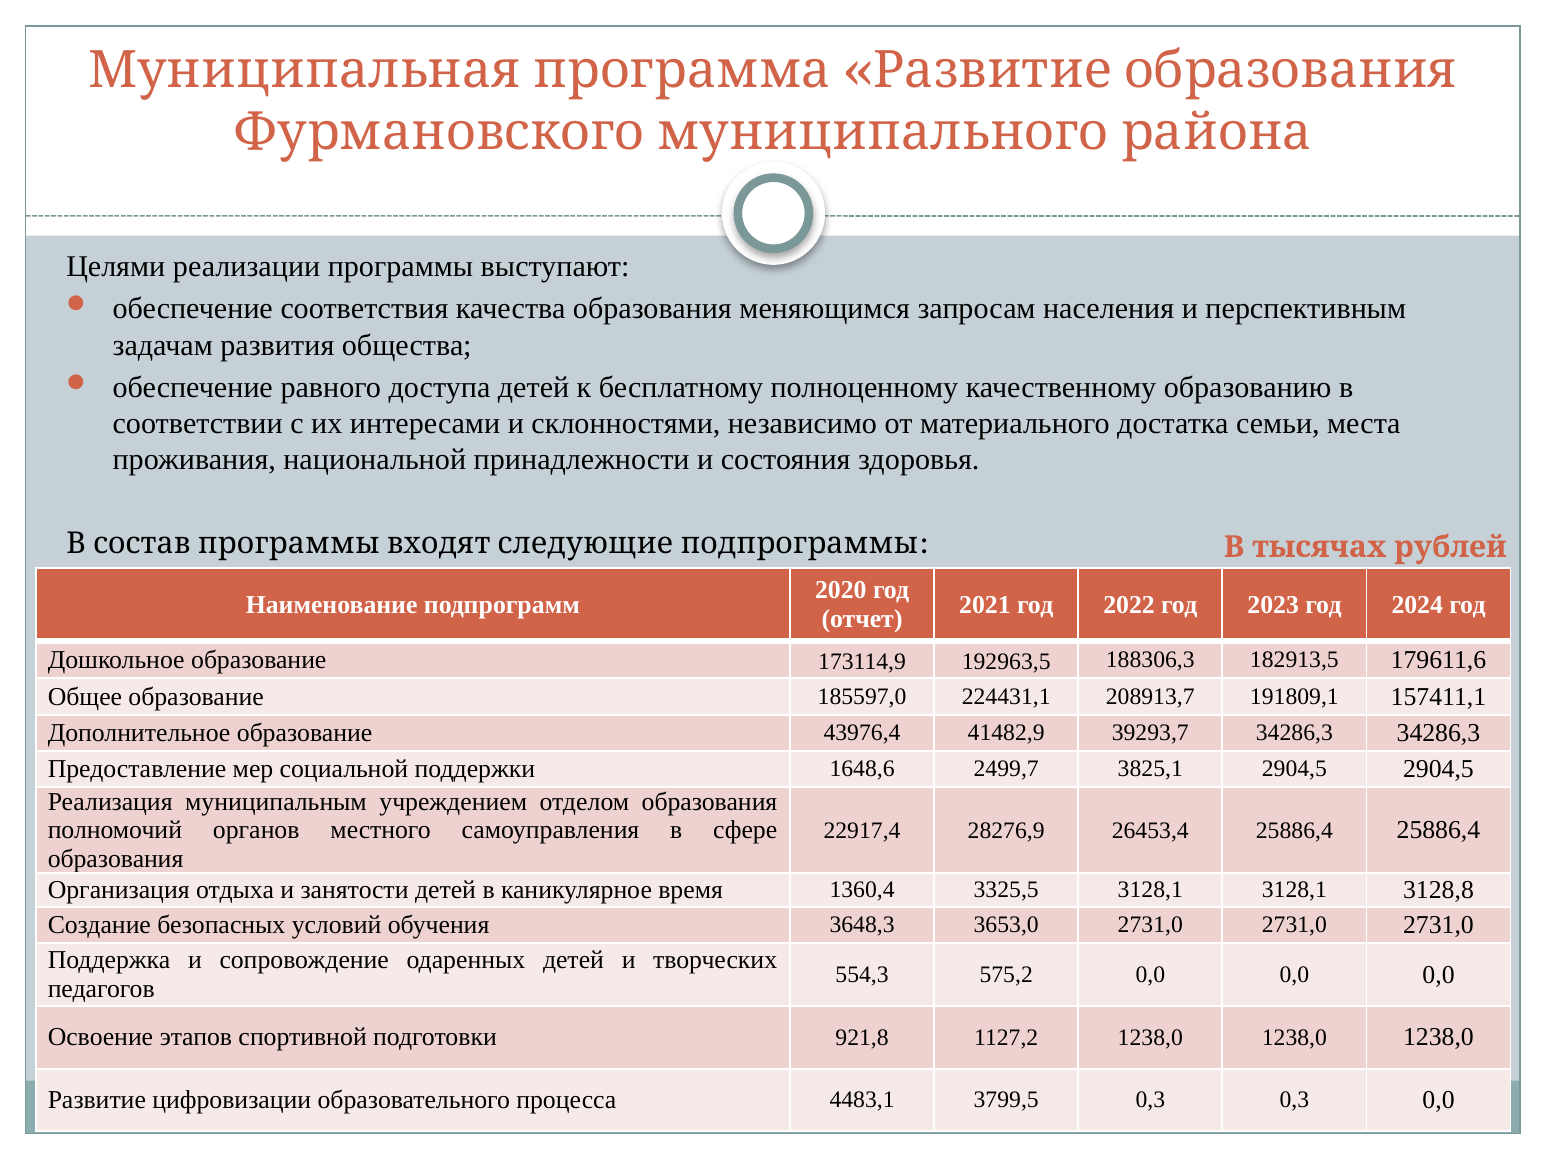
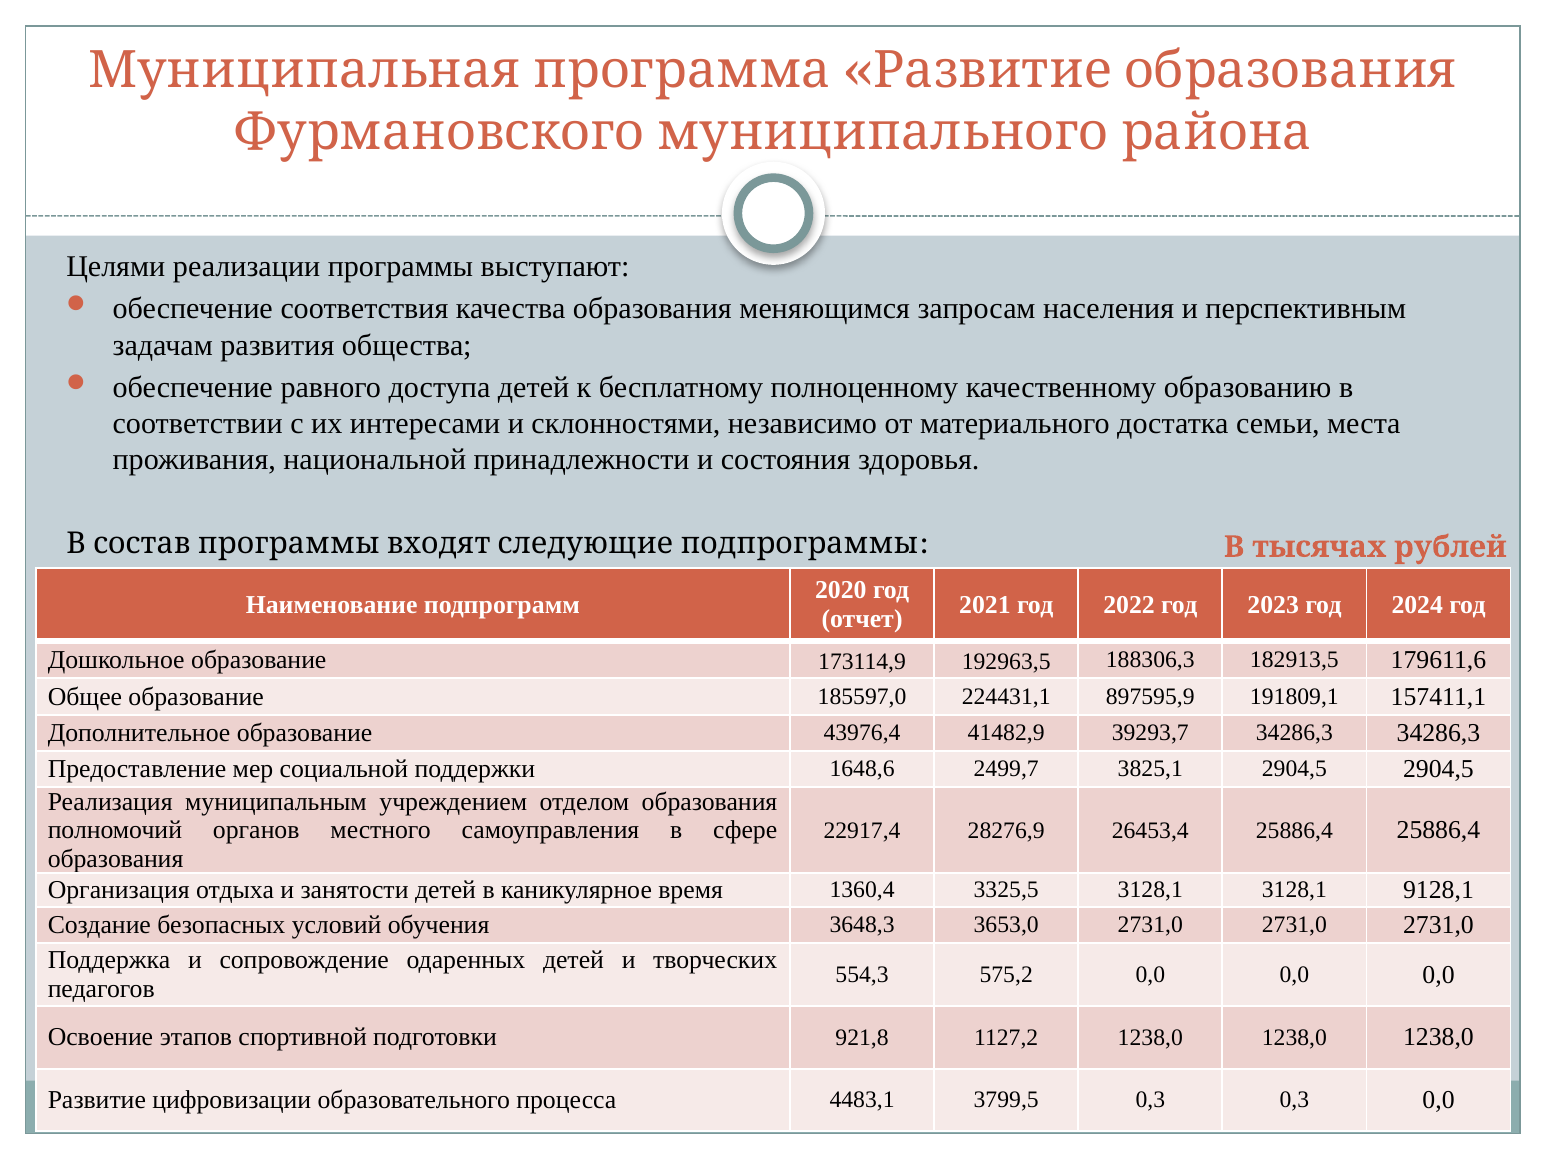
208913,7: 208913,7 -> 897595,9
3128,8: 3128,8 -> 9128,1
